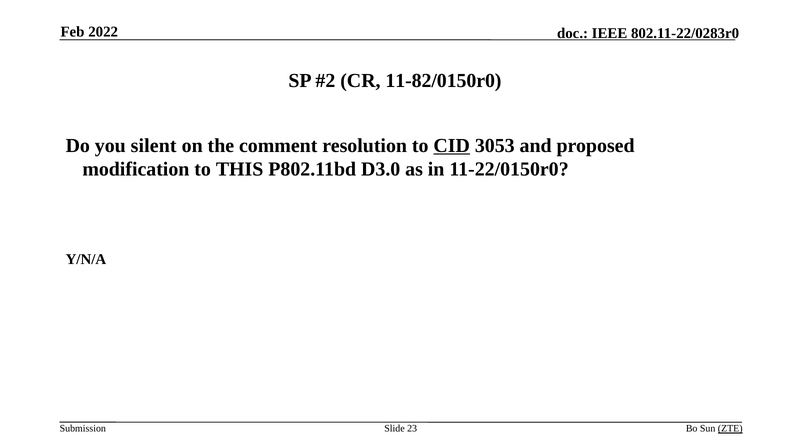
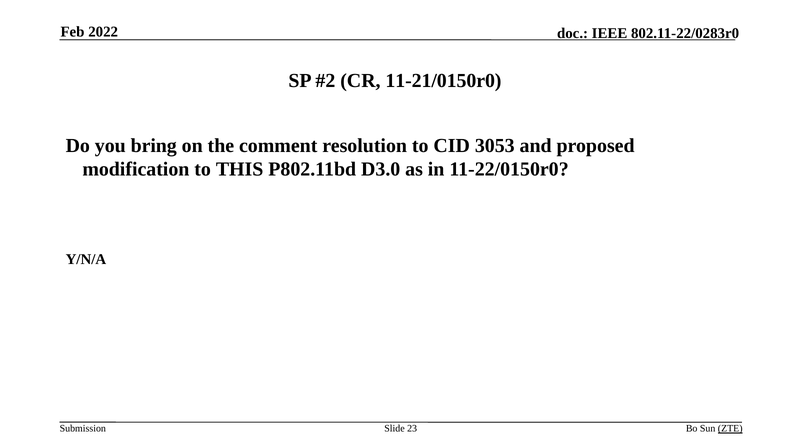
11-82/0150r0: 11-82/0150r0 -> 11-21/0150r0
silent: silent -> bring
CID underline: present -> none
